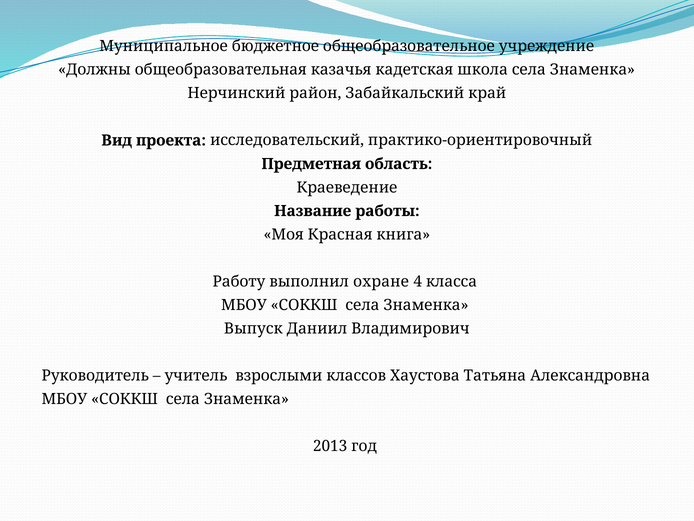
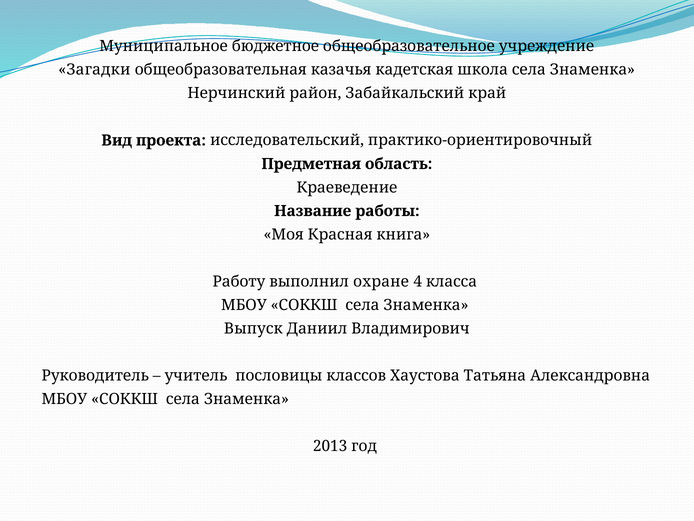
Должны: Должны -> Загадки
взрослыми: взрослыми -> пословицы
